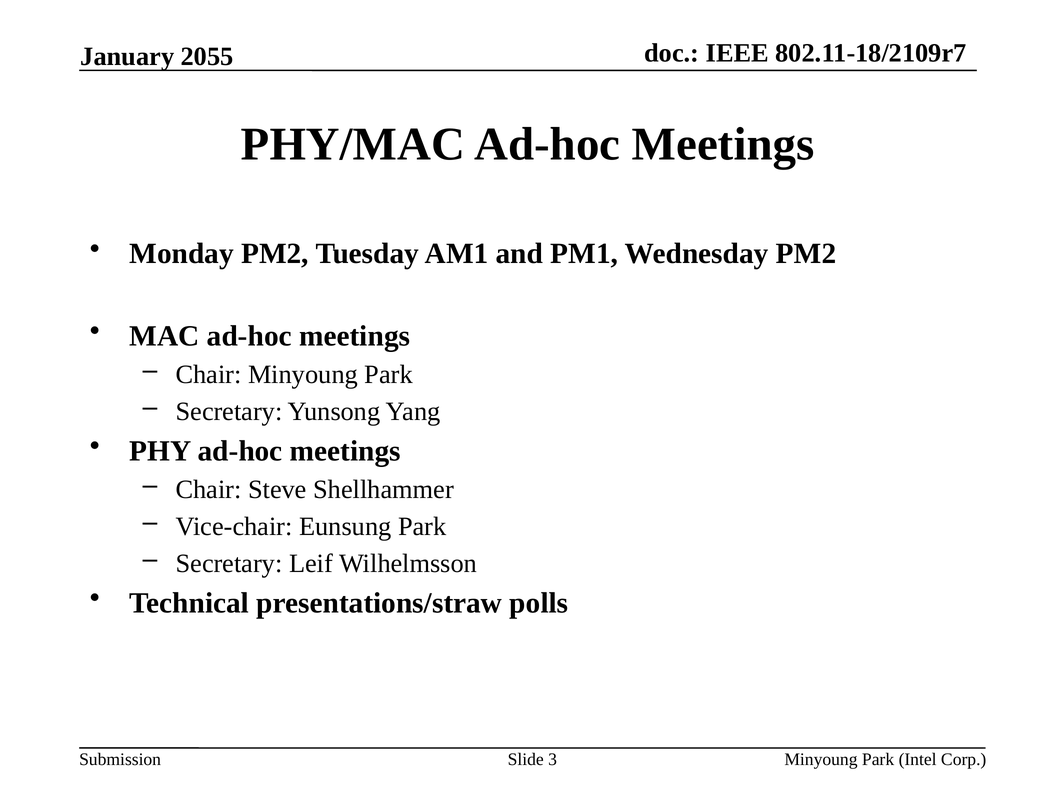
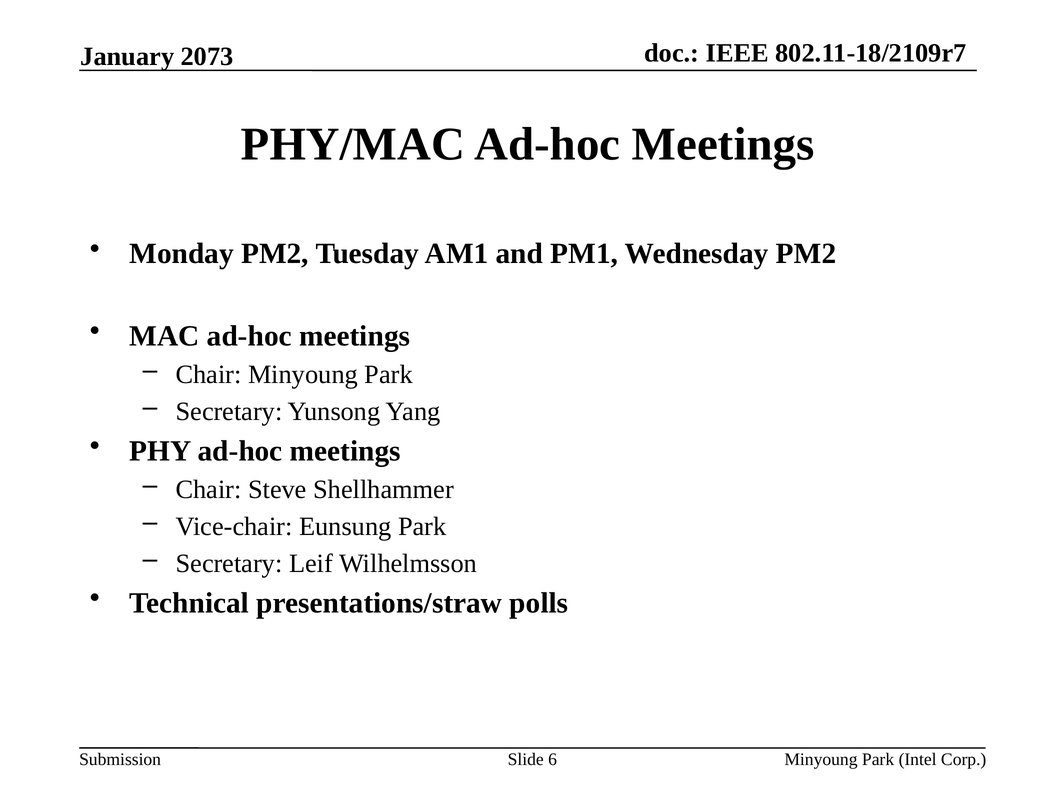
2055: 2055 -> 2073
3: 3 -> 6
